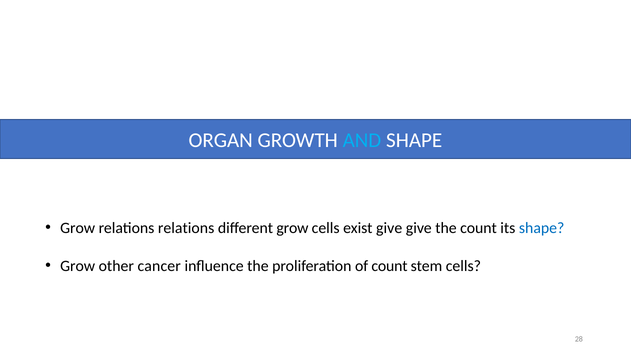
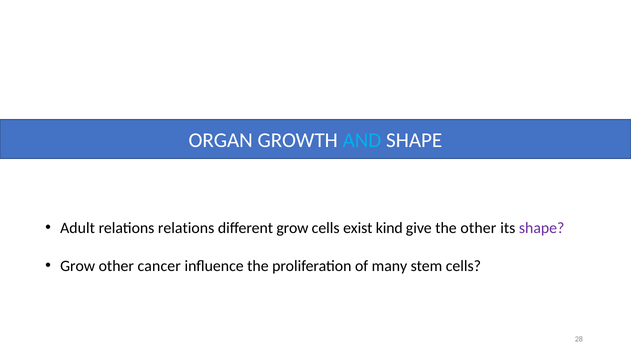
Grow at (78, 228): Grow -> Adult
exist give: give -> kind
the count: count -> other
shape at (542, 228) colour: blue -> purple
of count: count -> many
